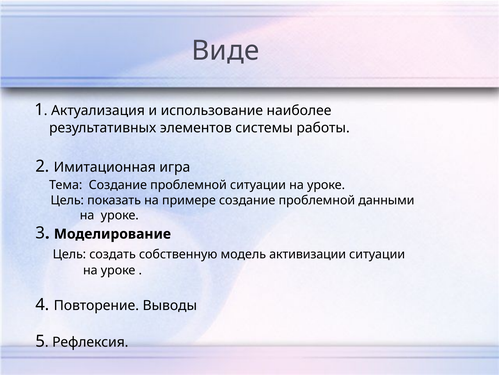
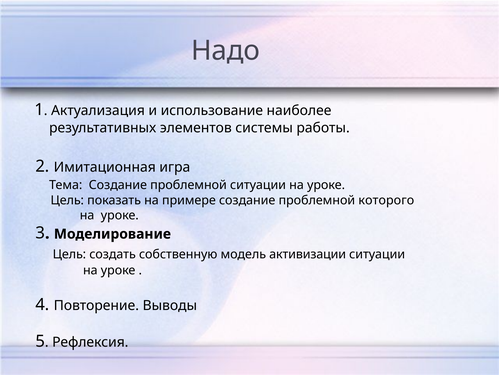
Виде: Виде -> Надо
данными: данными -> которого
